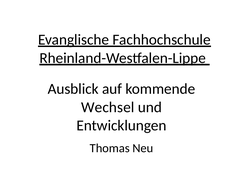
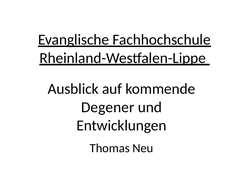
Wechsel: Wechsel -> Degener
